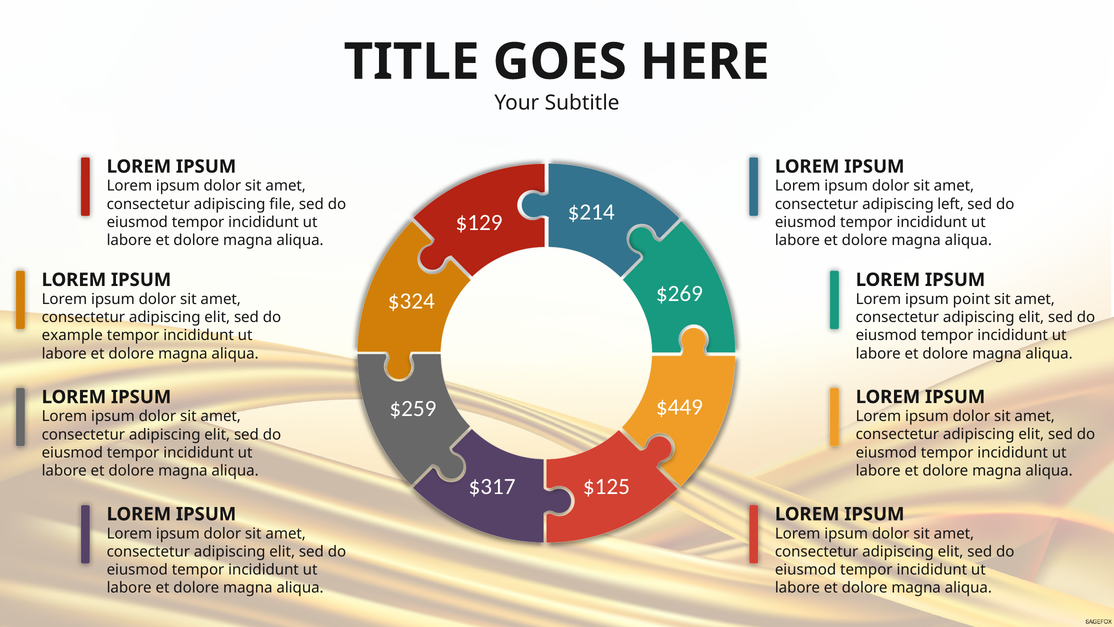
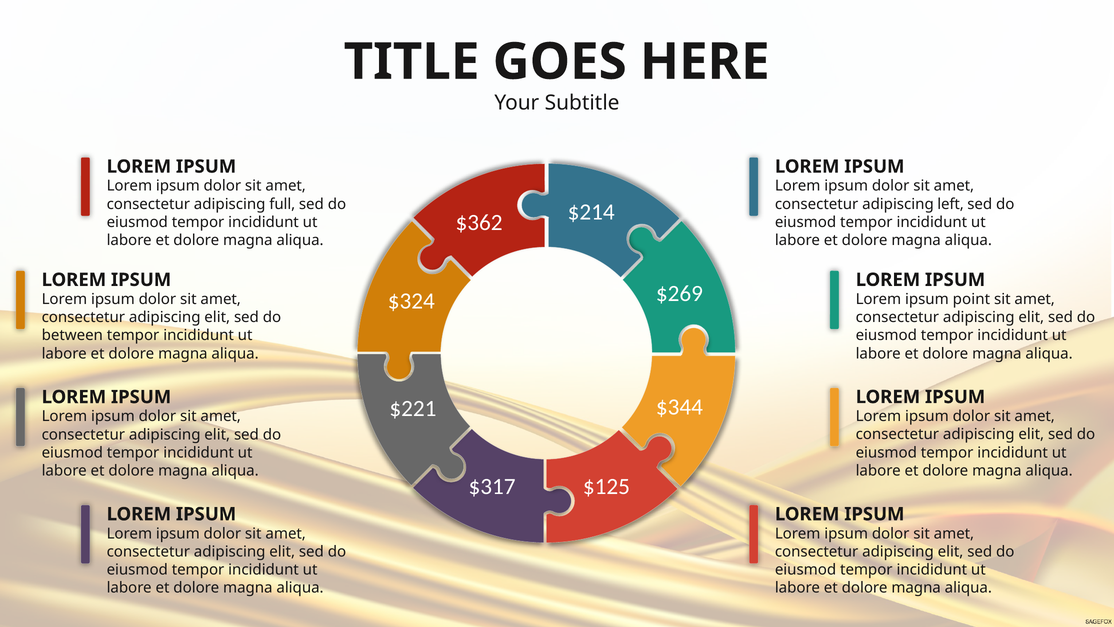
file: file -> full
$129: $129 -> $362
example: example -> between
$449: $449 -> $344
$259: $259 -> $221
